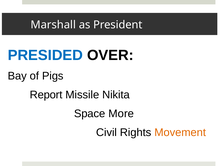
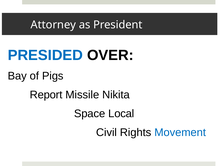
Marshall: Marshall -> Attorney
More: More -> Local
Movement colour: orange -> blue
